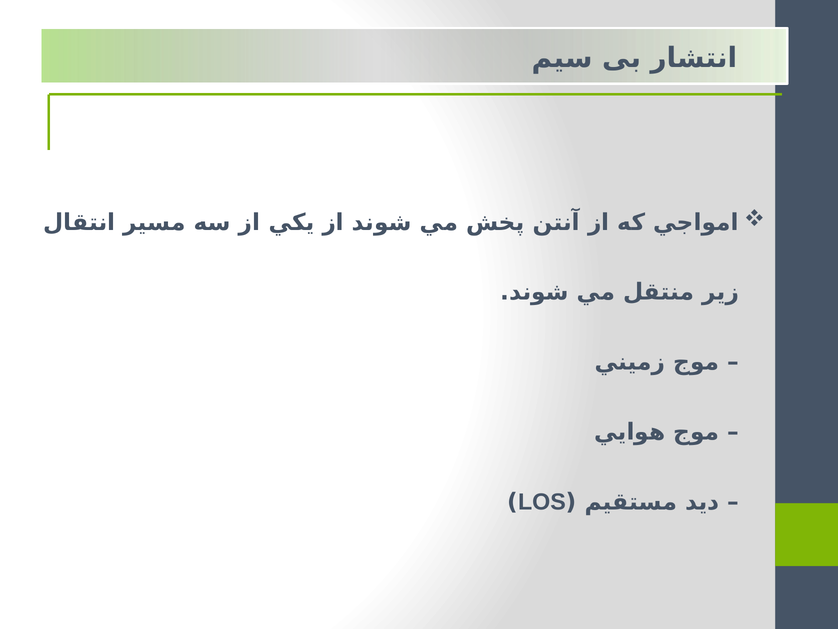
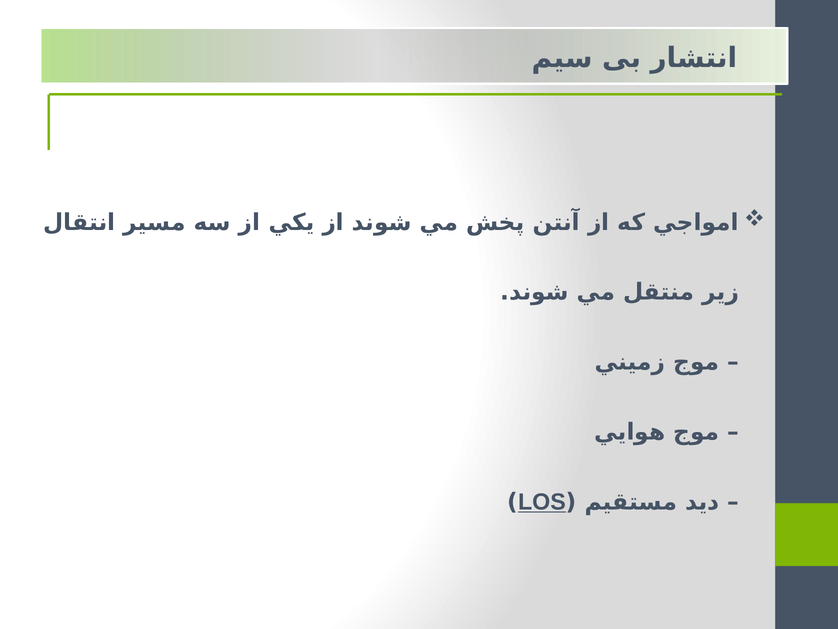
LOS underline: none -> present
